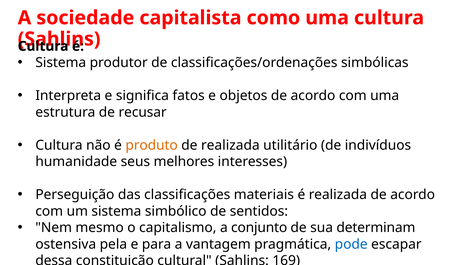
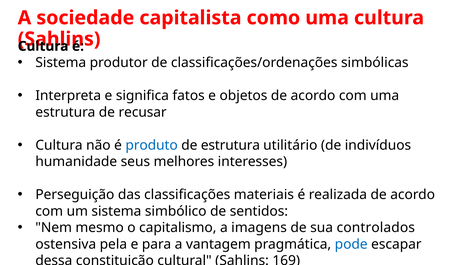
produto at (152, 145) colour: orange -> blue
de realizada: realizada -> estrutura
conjunto: conjunto -> imagens
determinam: determinam -> controlados
